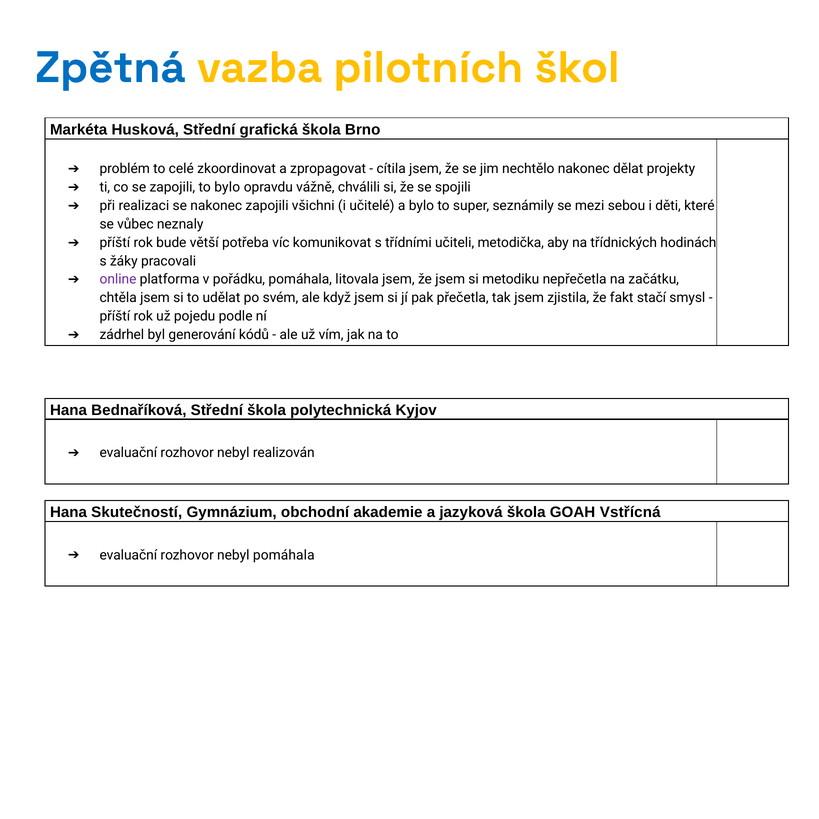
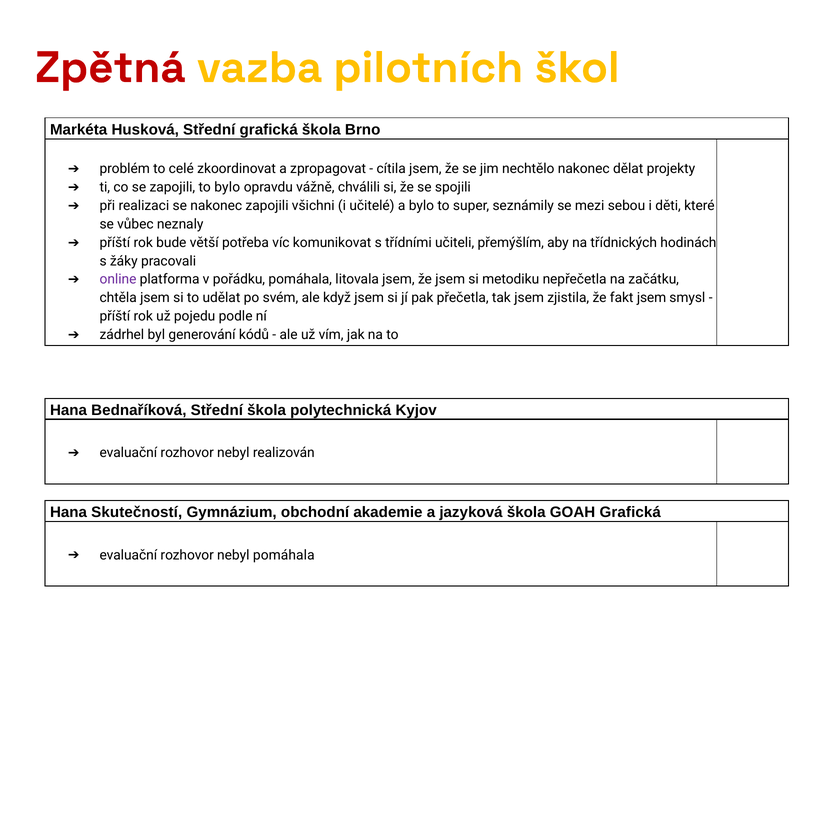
Zpětná colour: blue -> red
metodička: metodička -> přemýšlím
fakt stačí: stačí -> jsem
GOAH Vstřícná: Vstřícná -> Grafická
